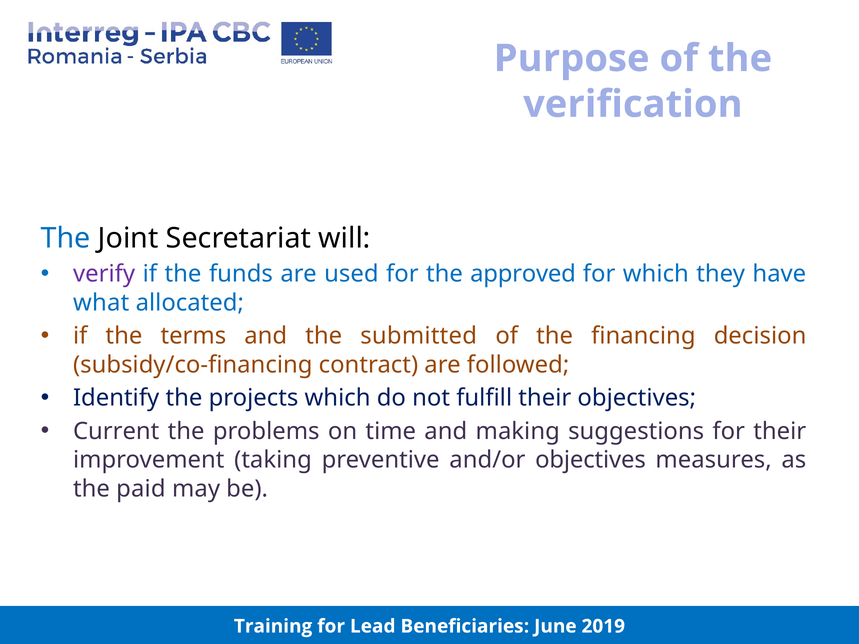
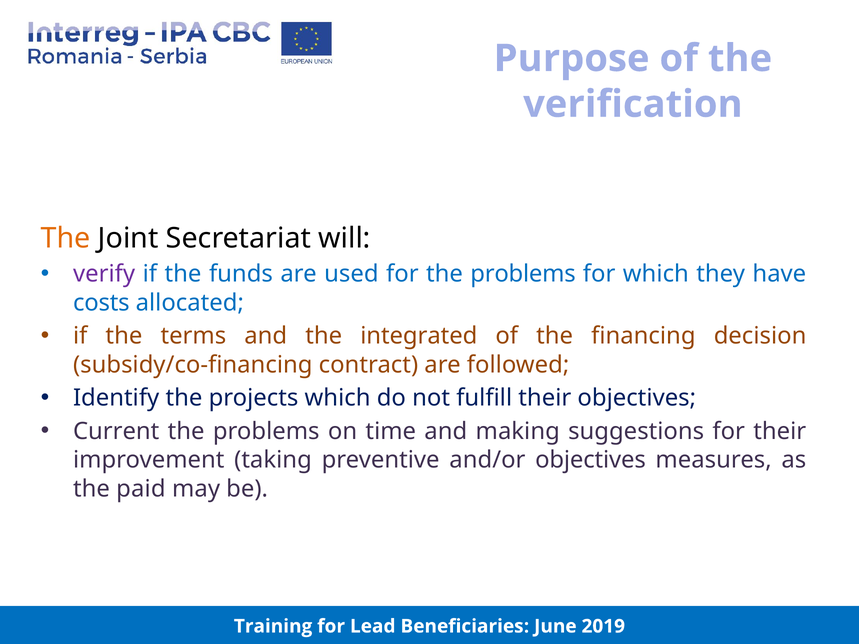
The at (66, 238) colour: blue -> orange
for the approved: approved -> problems
what: what -> costs
submitted: submitted -> integrated
